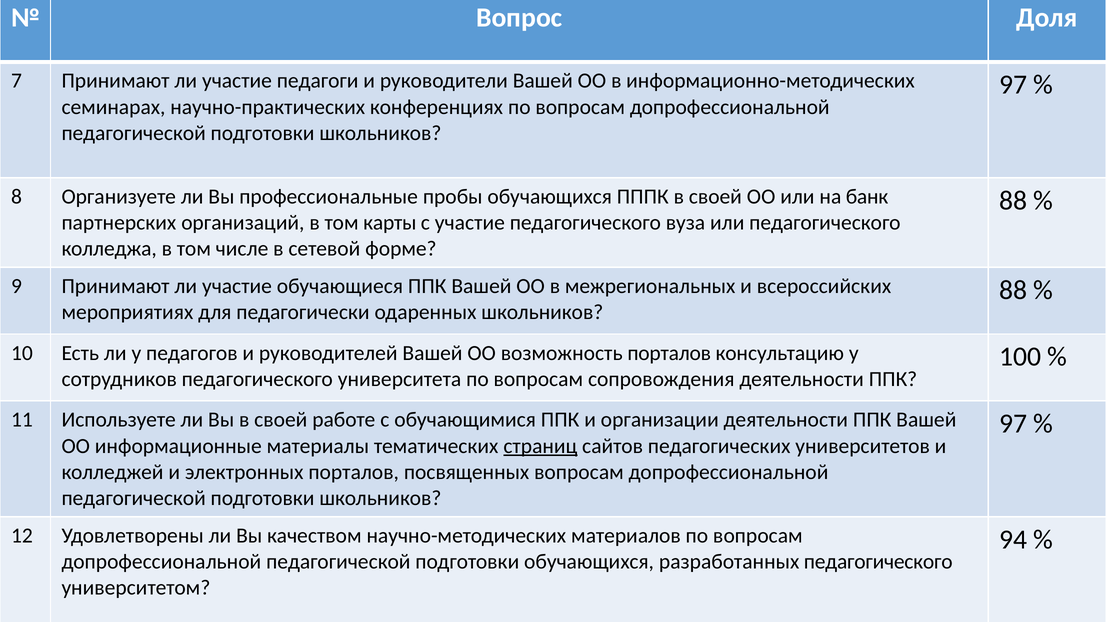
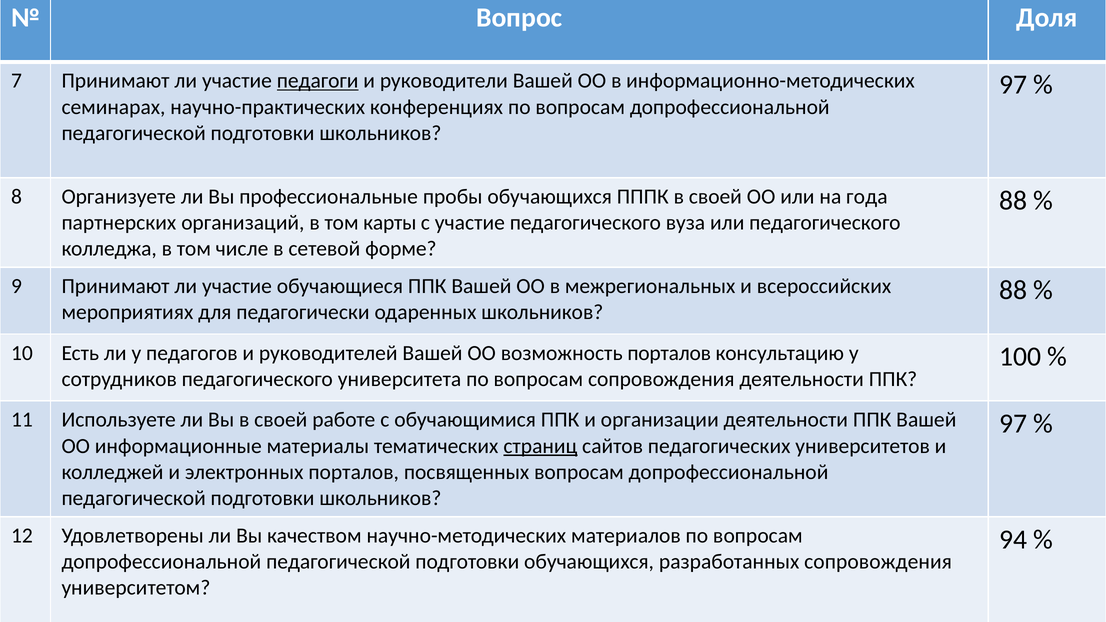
педагоги underline: none -> present
банк: банк -> года
разработанных педагогического: педагогического -> сопровождения
